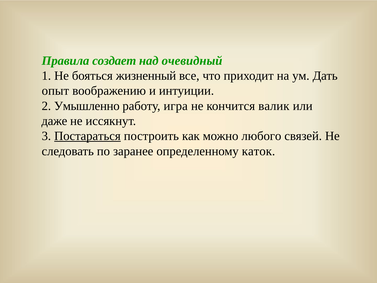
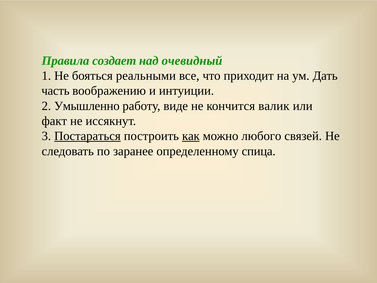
жизненный: жизненный -> реальными
опыт: опыт -> часть
игра: игра -> виде
даже: даже -> факт
как underline: none -> present
каток: каток -> спица
